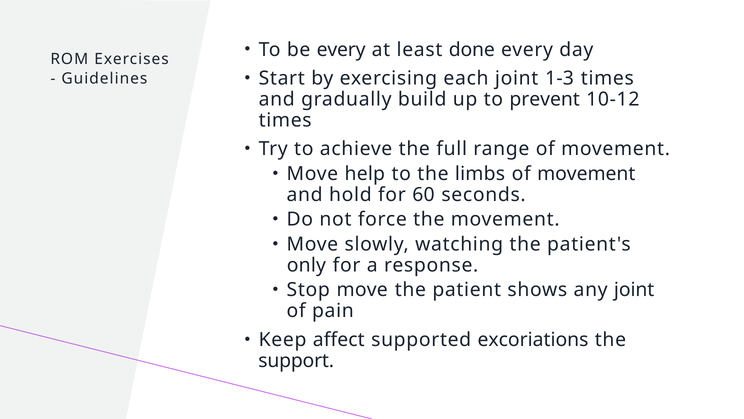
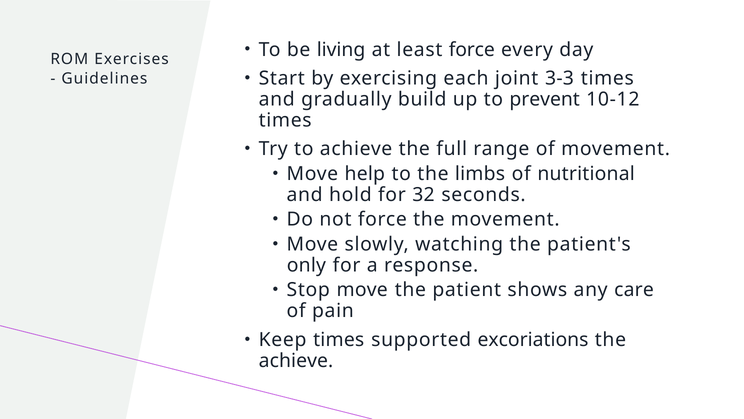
be every: every -> living
least done: done -> force
1-3: 1-3 -> 3-3
movement at (586, 174): movement -> nutritional
60: 60 -> 32
any joint: joint -> care
Keep affect: affect -> times
support at (296, 360): support -> achieve
